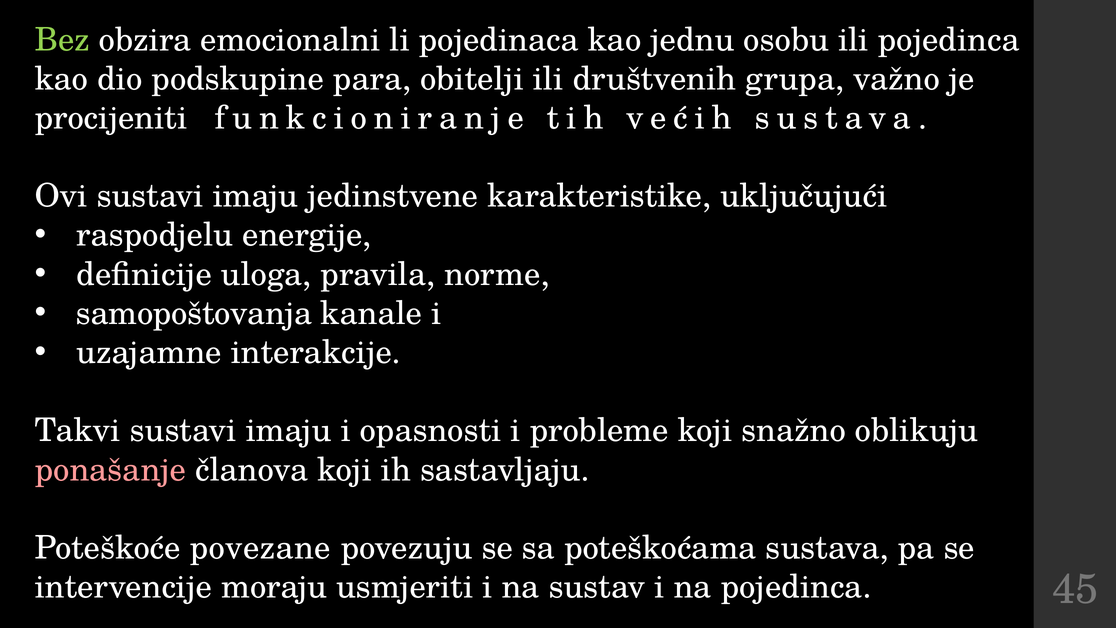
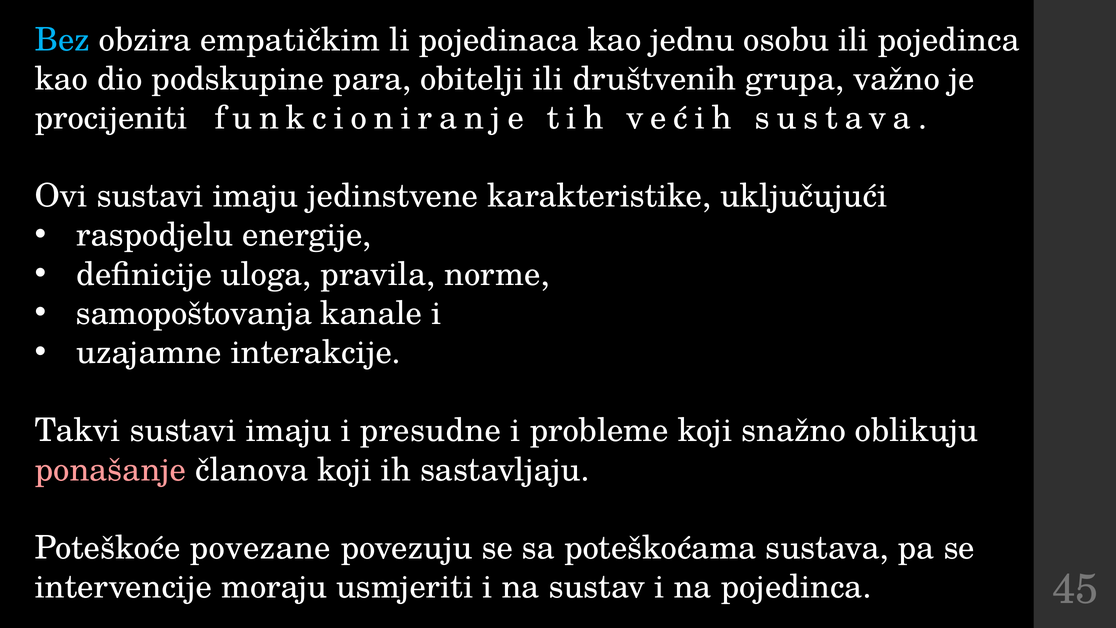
Bez colour: light green -> light blue
emocionalni: emocionalni -> empatičkim
opasnosti: opasnosti -> presudne
